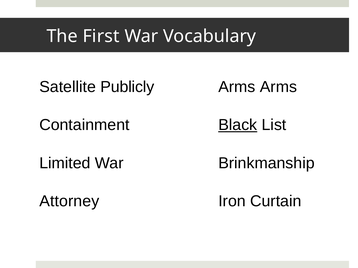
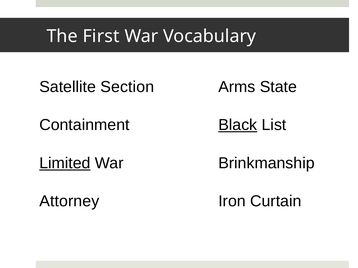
Publicly: Publicly -> Section
Arms Arms: Arms -> State
Limited underline: none -> present
